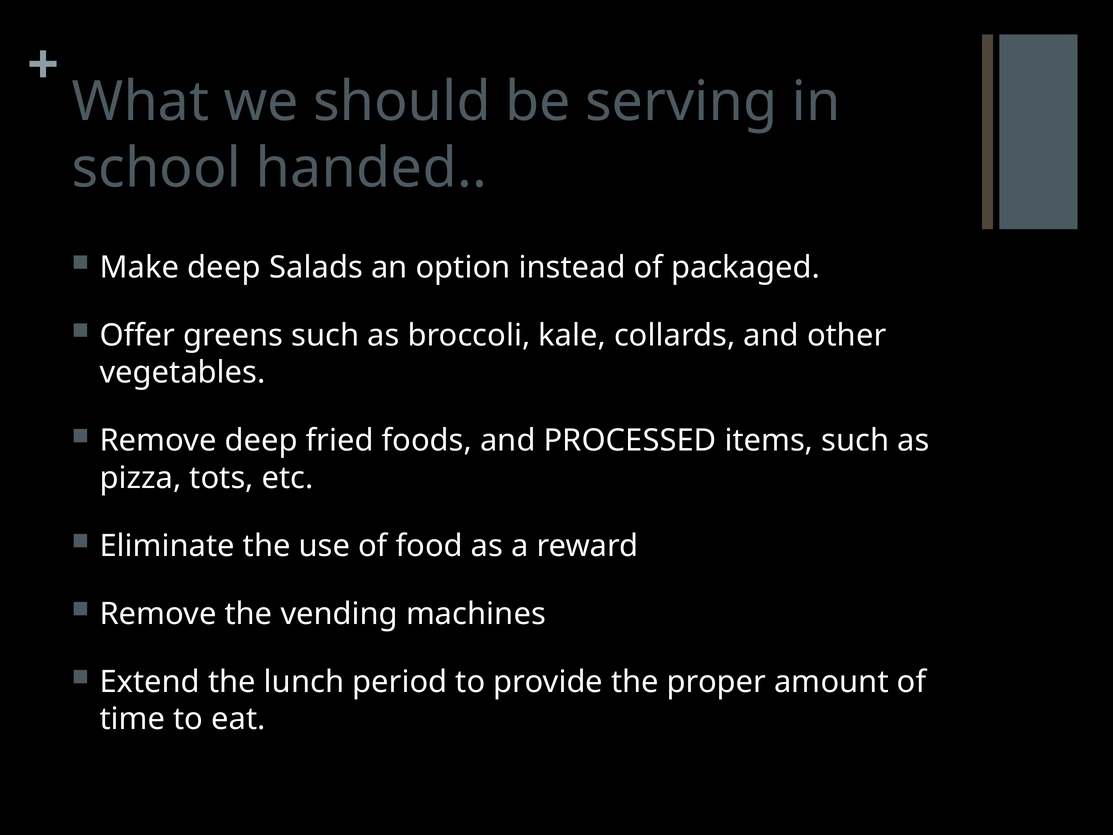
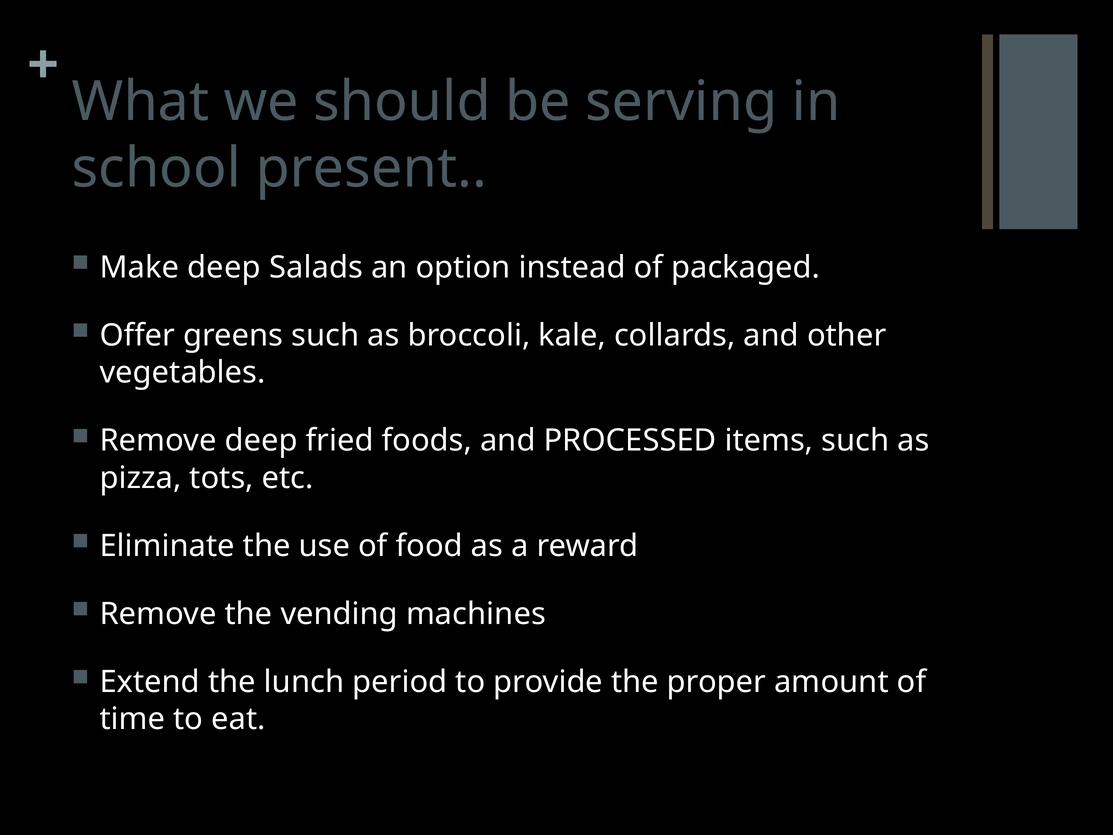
handed: handed -> present
